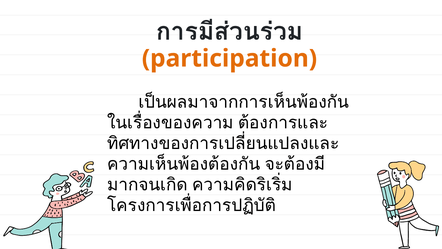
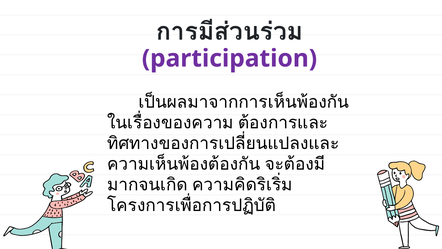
participation colour: orange -> purple
